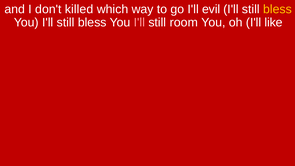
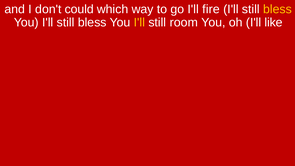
killed: killed -> could
evil: evil -> fire
I'll at (139, 22) colour: pink -> yellow
